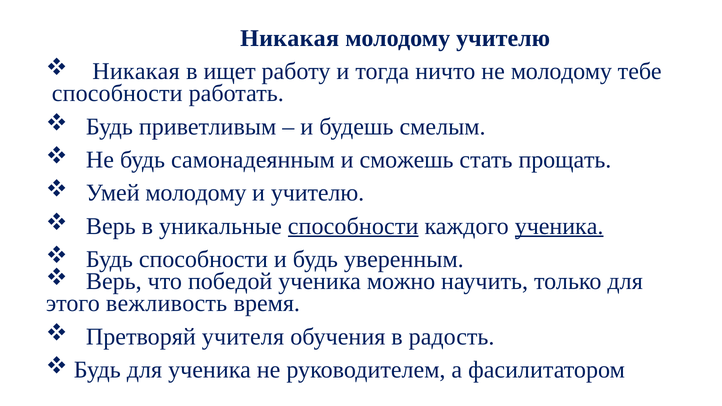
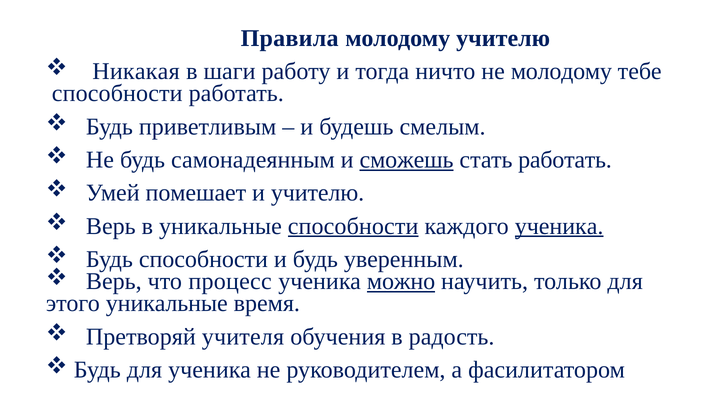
Никакая at (290, 38): Никакая -> Правила
ищет: ищет -> шаги
сможешь underline: none -> present
стать прощать: прощать -> работать
Умей молодому: молодому -> помешает
победой: победой -> процесс
можно underline: none -> present
этого вежливость: вежливость -> уникальные
